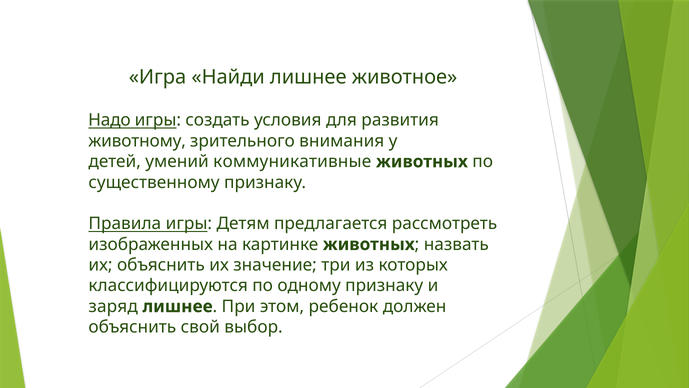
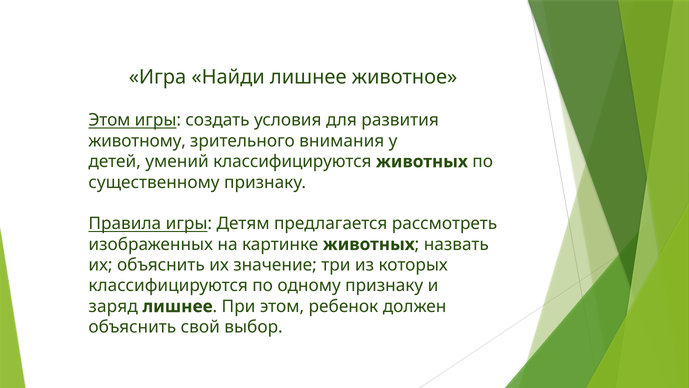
Надо at (109, 120): Надо -> Этом
умений коммуникативные: коммуникативные -> классифицируются
